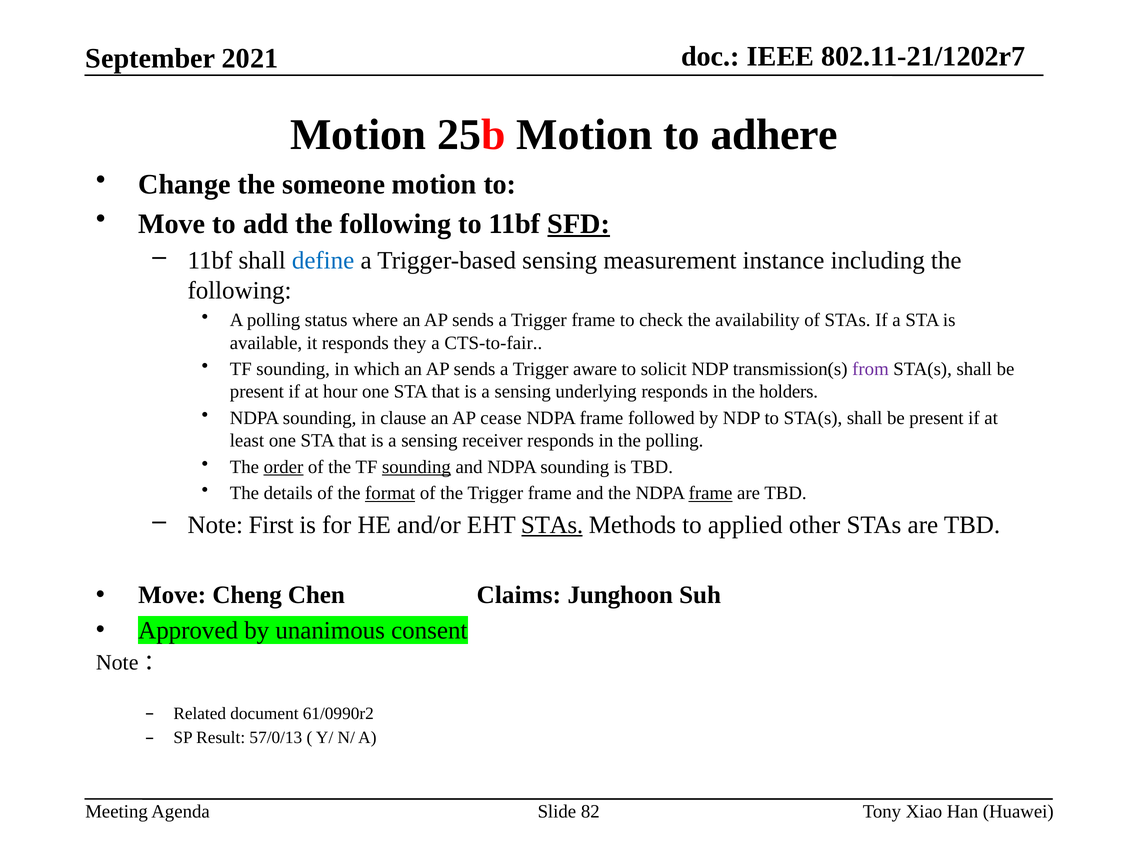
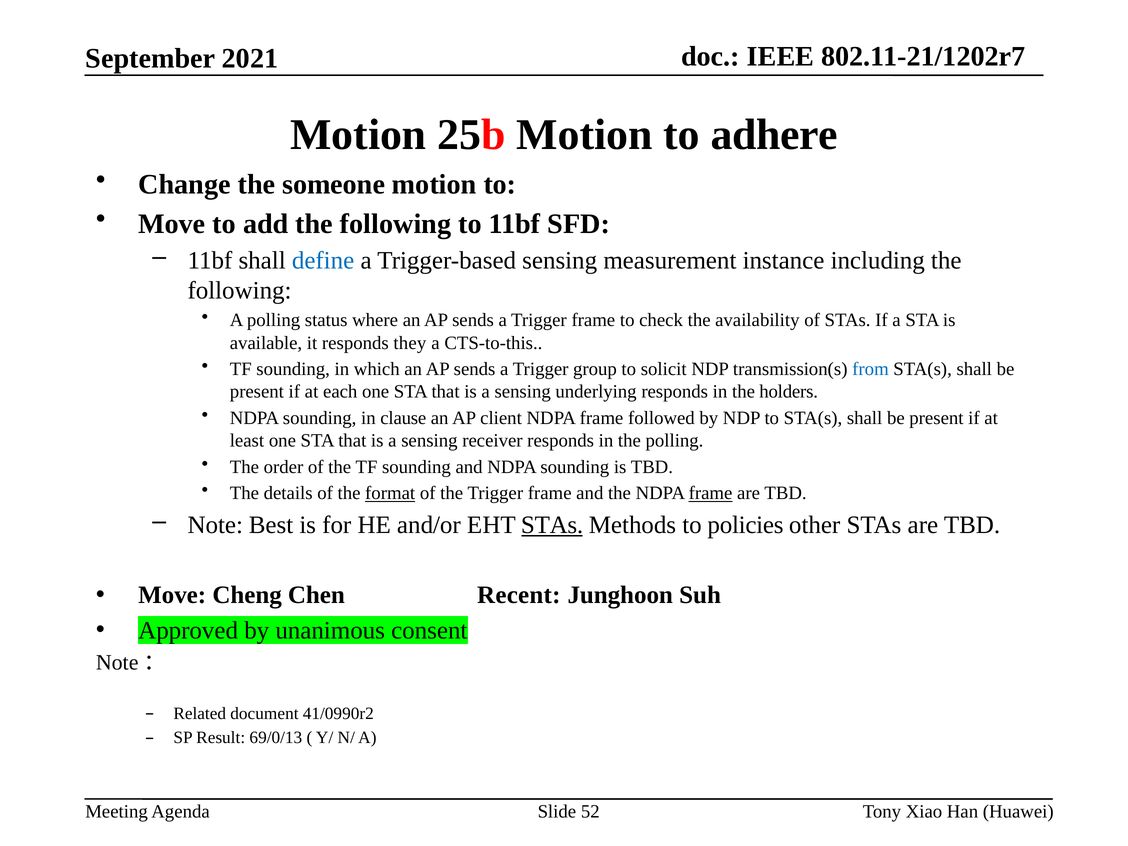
SFD underline: present -> none
CTS-to-fair: CTS-to-fair -> CTS-to-this
aware: aware -> group
from colour: purple -> blue
hour: hour -> each
cease: cease -> client
order underline: present -> none
sounding at (416, 467) underline: present -> none
First: First -> Best
applied: applied -> policies
Claims: Claims -> Recent
61/0990r2: 61/0990r2 -> 41/0990r2
57/0/13: 57/0/13 -> 69/0/13
82: 82 -> 52
